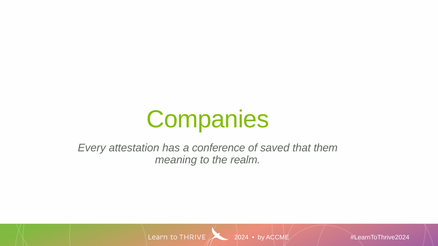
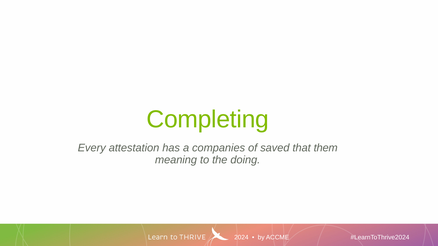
Companies: Companies -> Completing
conference: conference -> companies
realm: realm -> doing
